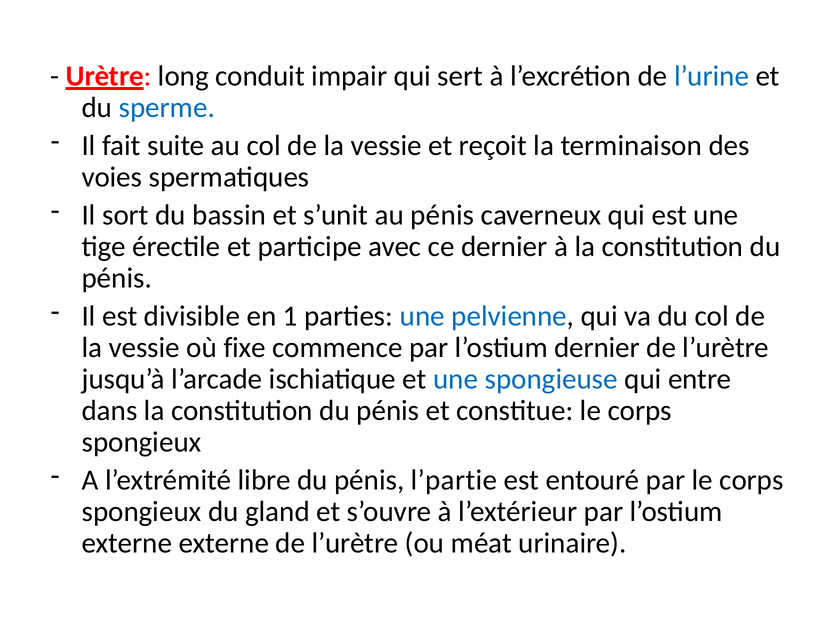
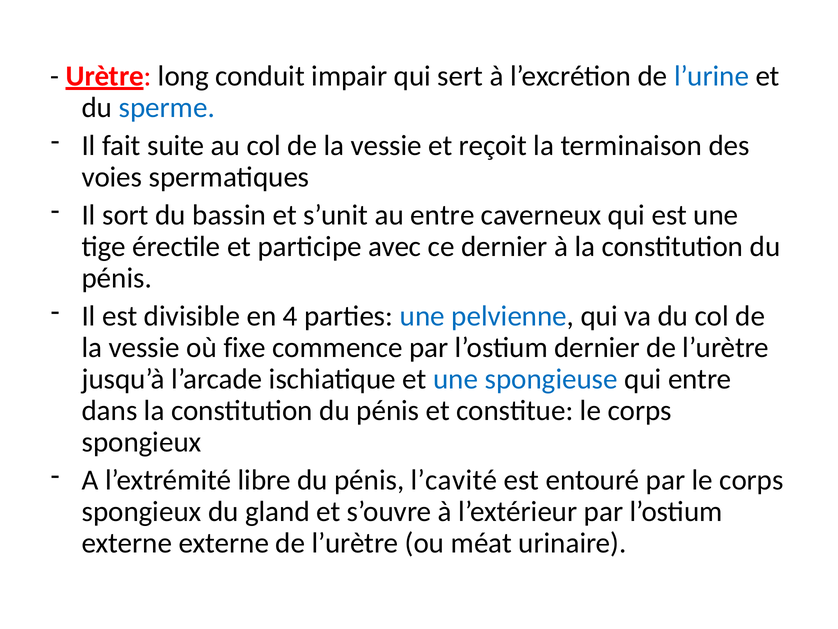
au pénis: pénis -> entre
1: 1 -> 4
l’partie: l’partie -> l’cavité
